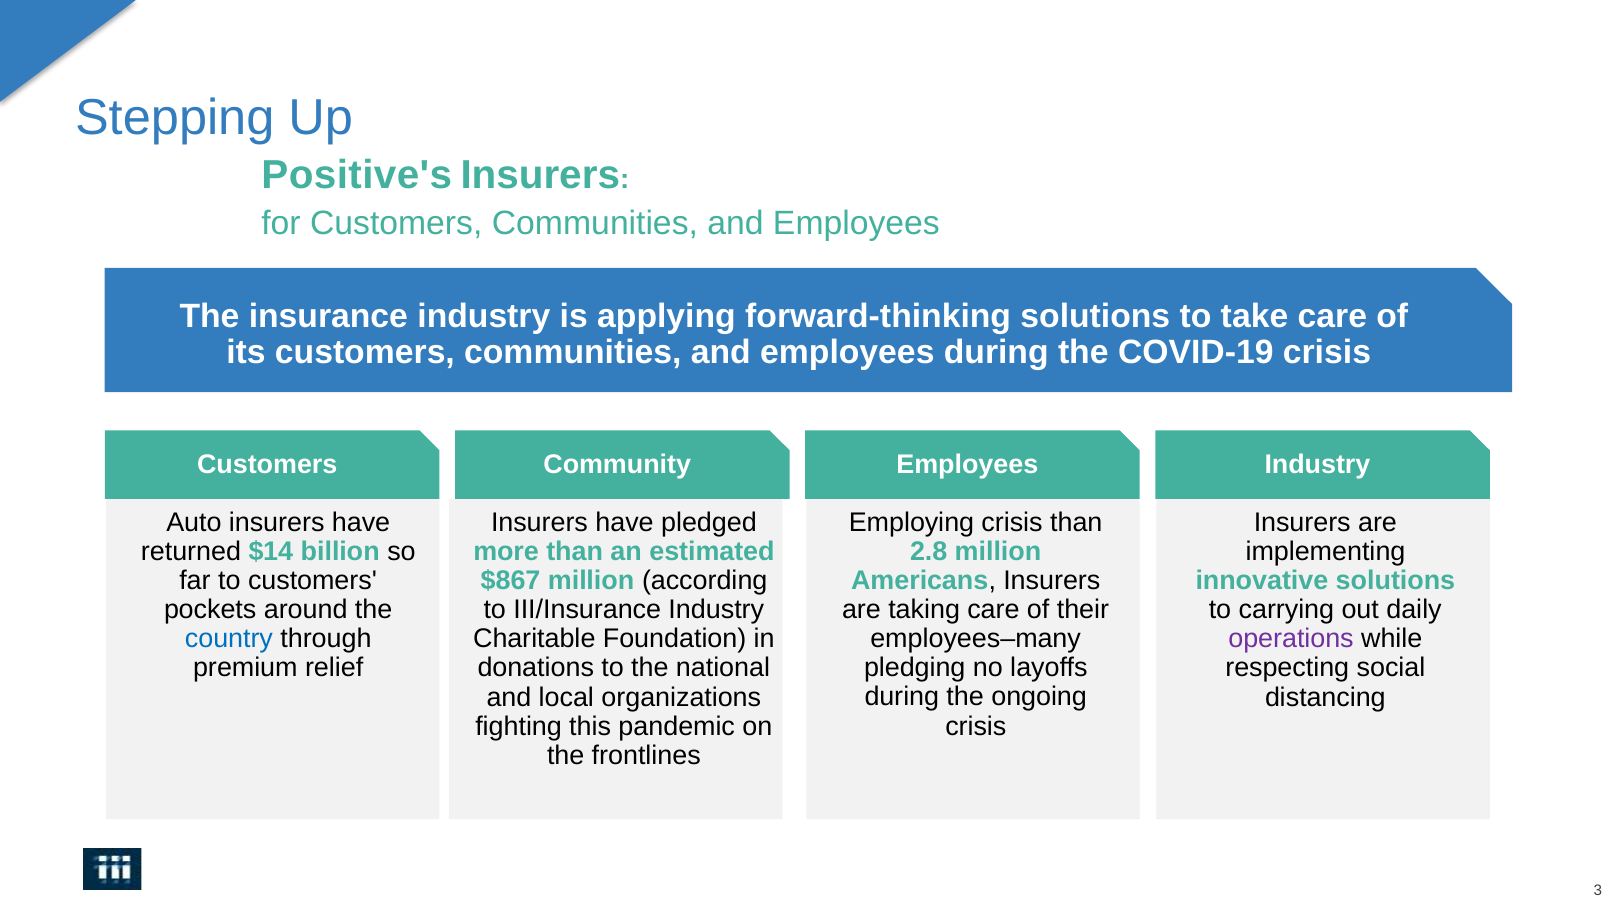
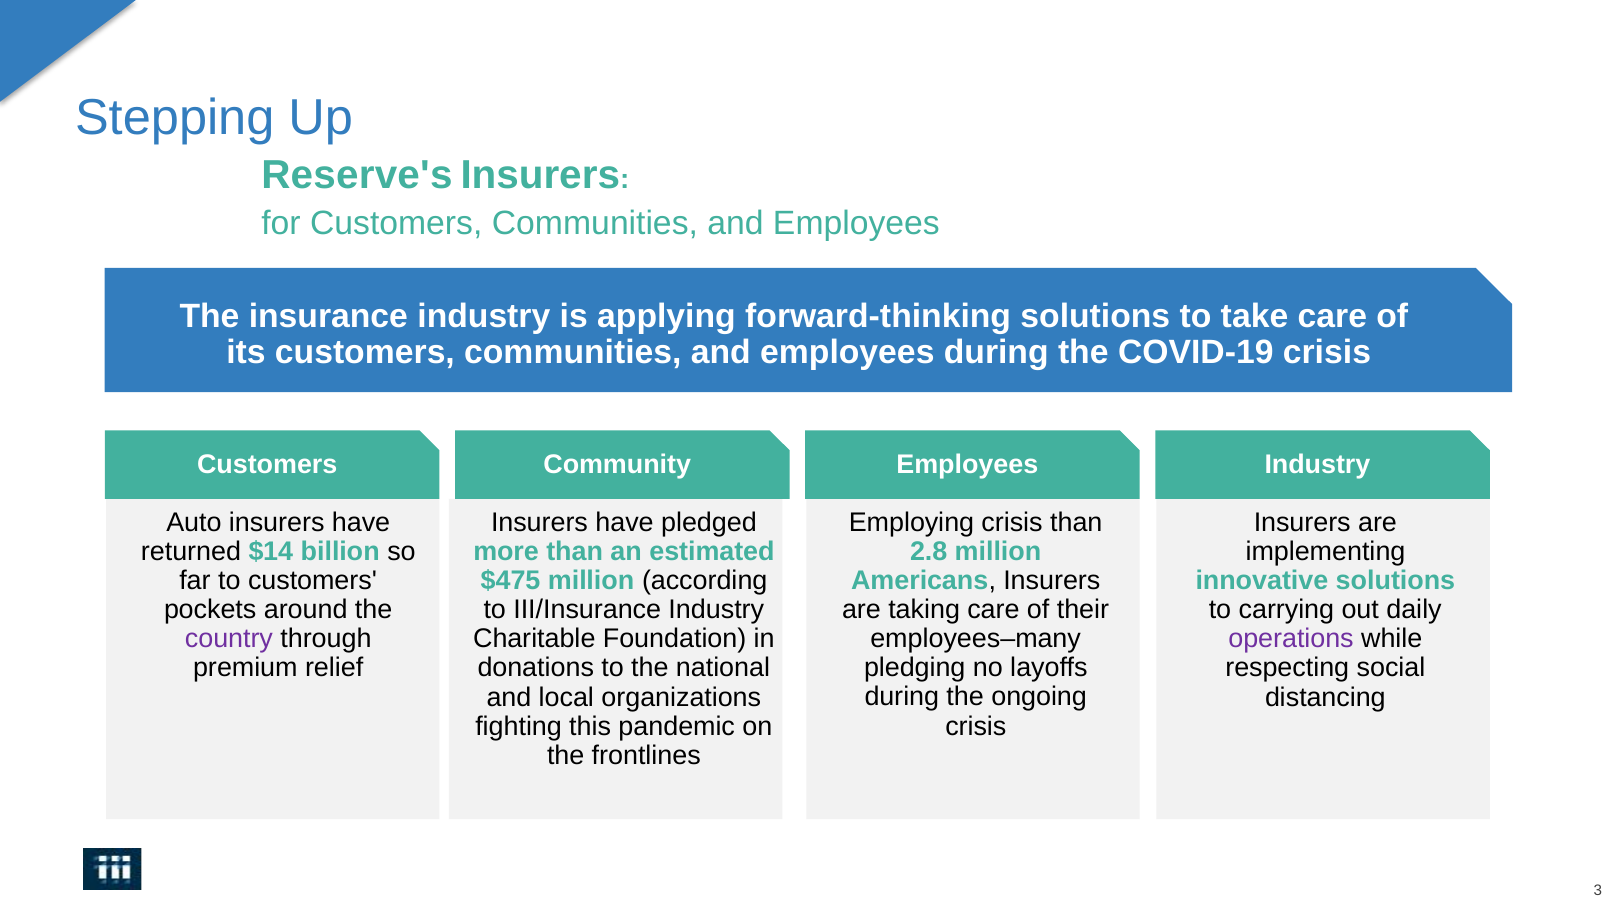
Positive's: Positive's -> Reserve's
$867: $867 -> $475
country colour: blue -> purple
